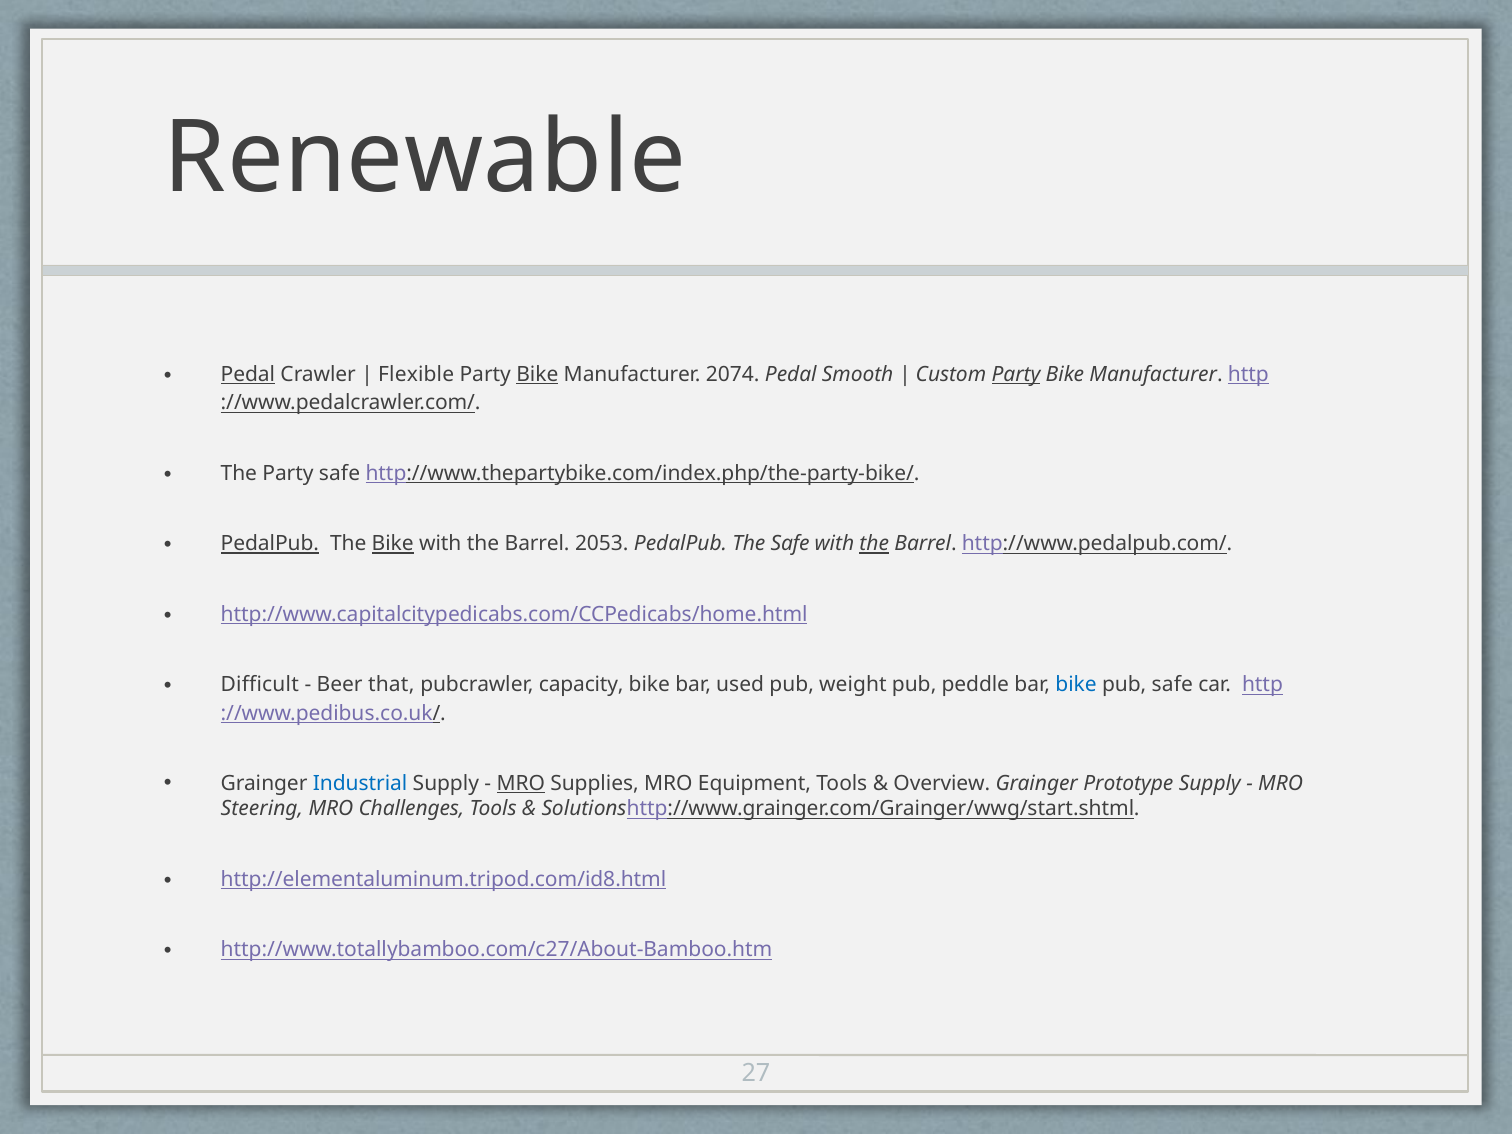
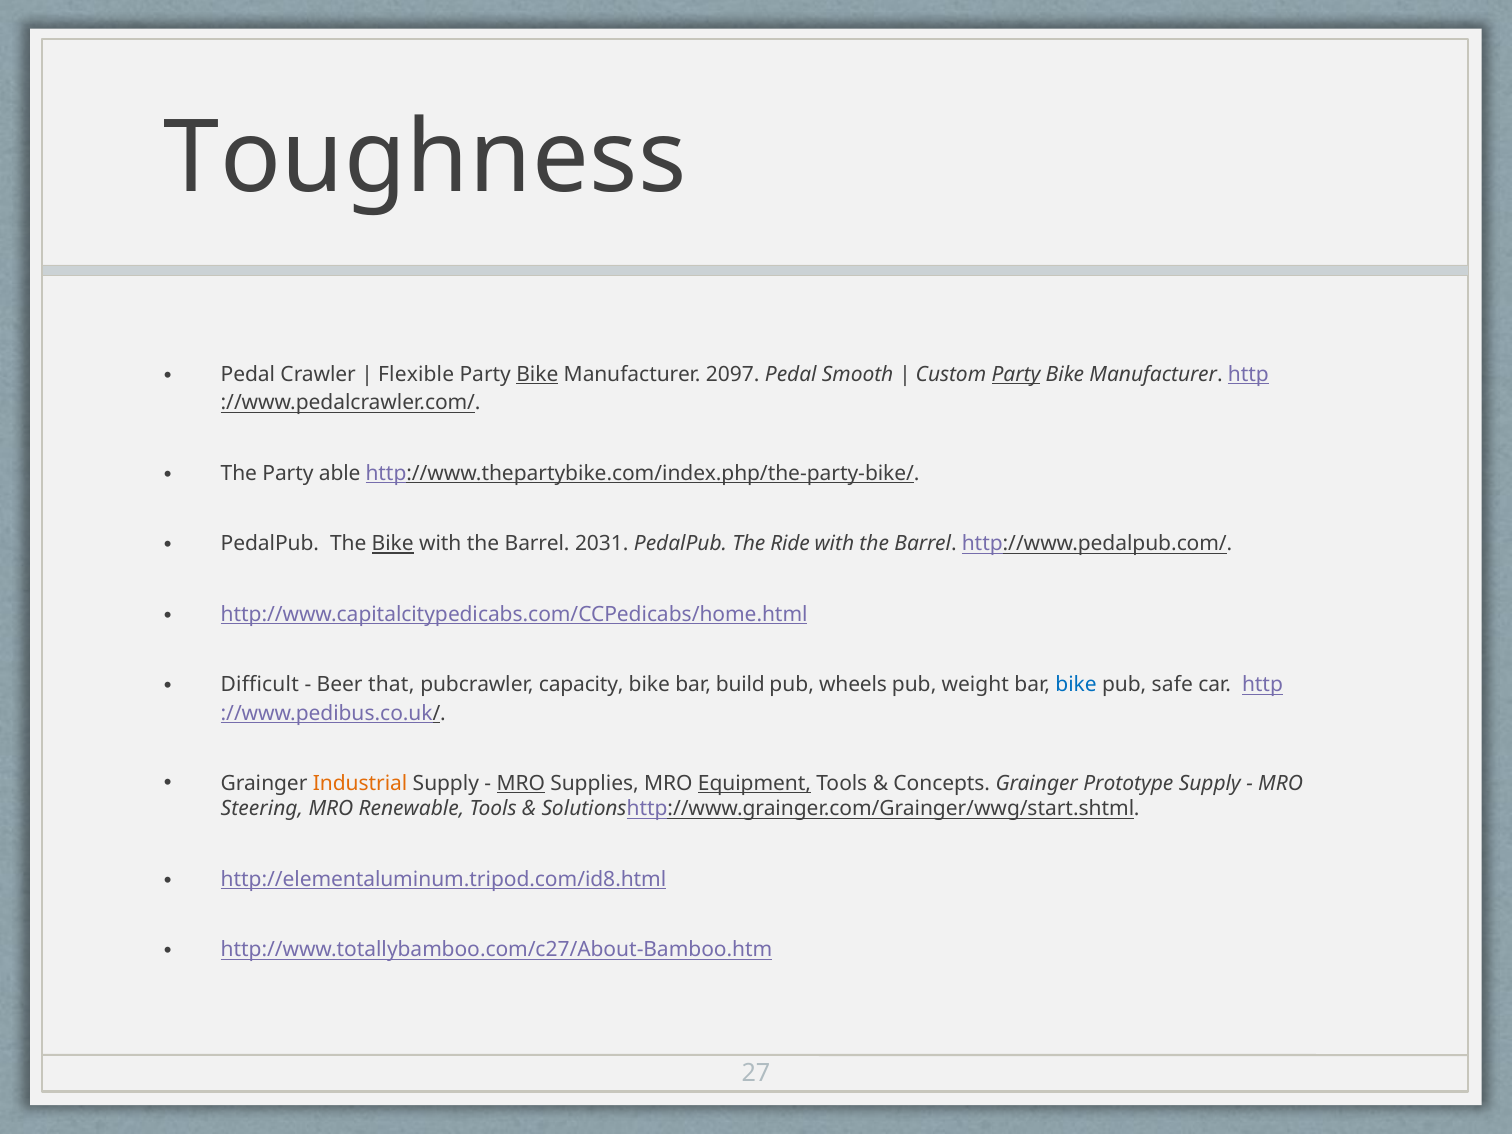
Renewable: Renewable -> Toughness
Pedal at (248, 374) underline: present -> none
2074: 2074 -> 2097
Party safe: safe -> able
PedalPub at (270, 544) underline: present -> none
2053: 2053 -> 2031
The Safe: Safe -> Ride
the at (874, 544) underline: present -> none
used: used -> build
weight: weight -> wheels
peddle: peddle -> weight
Industrial colour: blue -> orange
Equipment underline: none -> present
Overview: Overview -> Concepts
Challenges: Challenges -> Renewable
